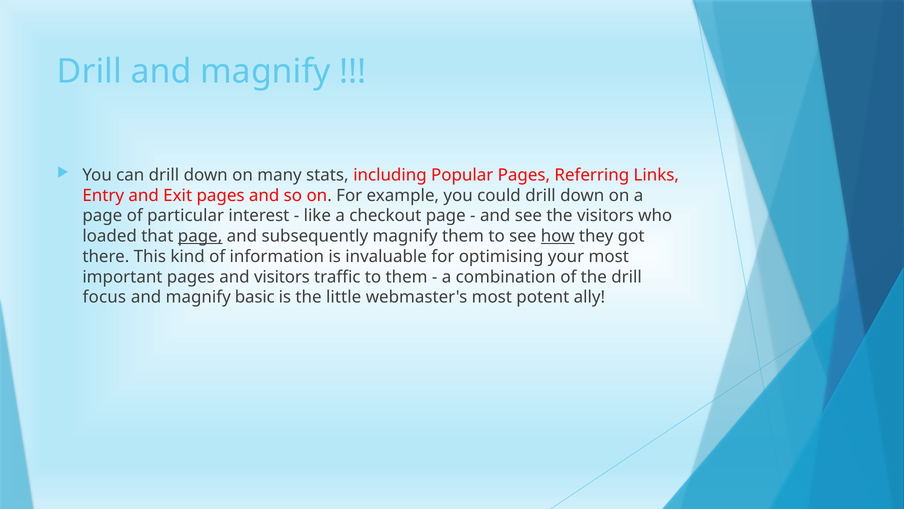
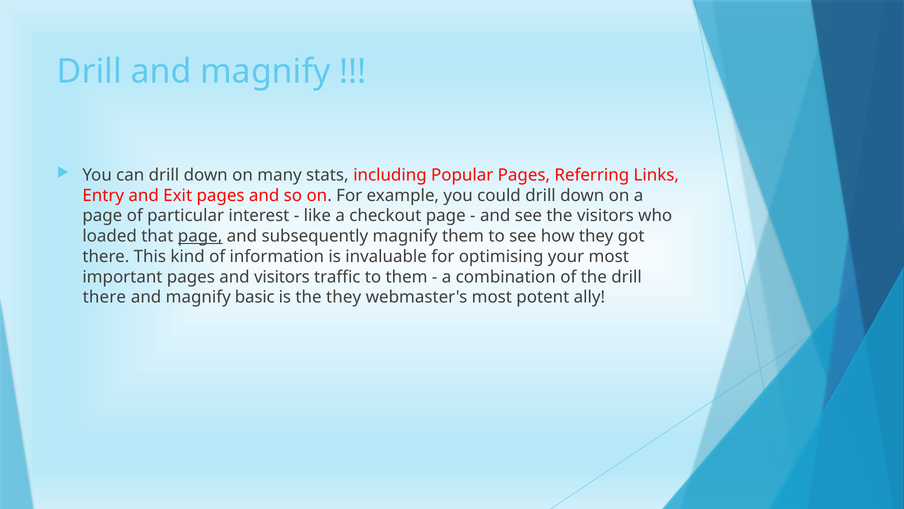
how underline: present -> none
focus at (104, 297): focus -> there
the little: little -> they
